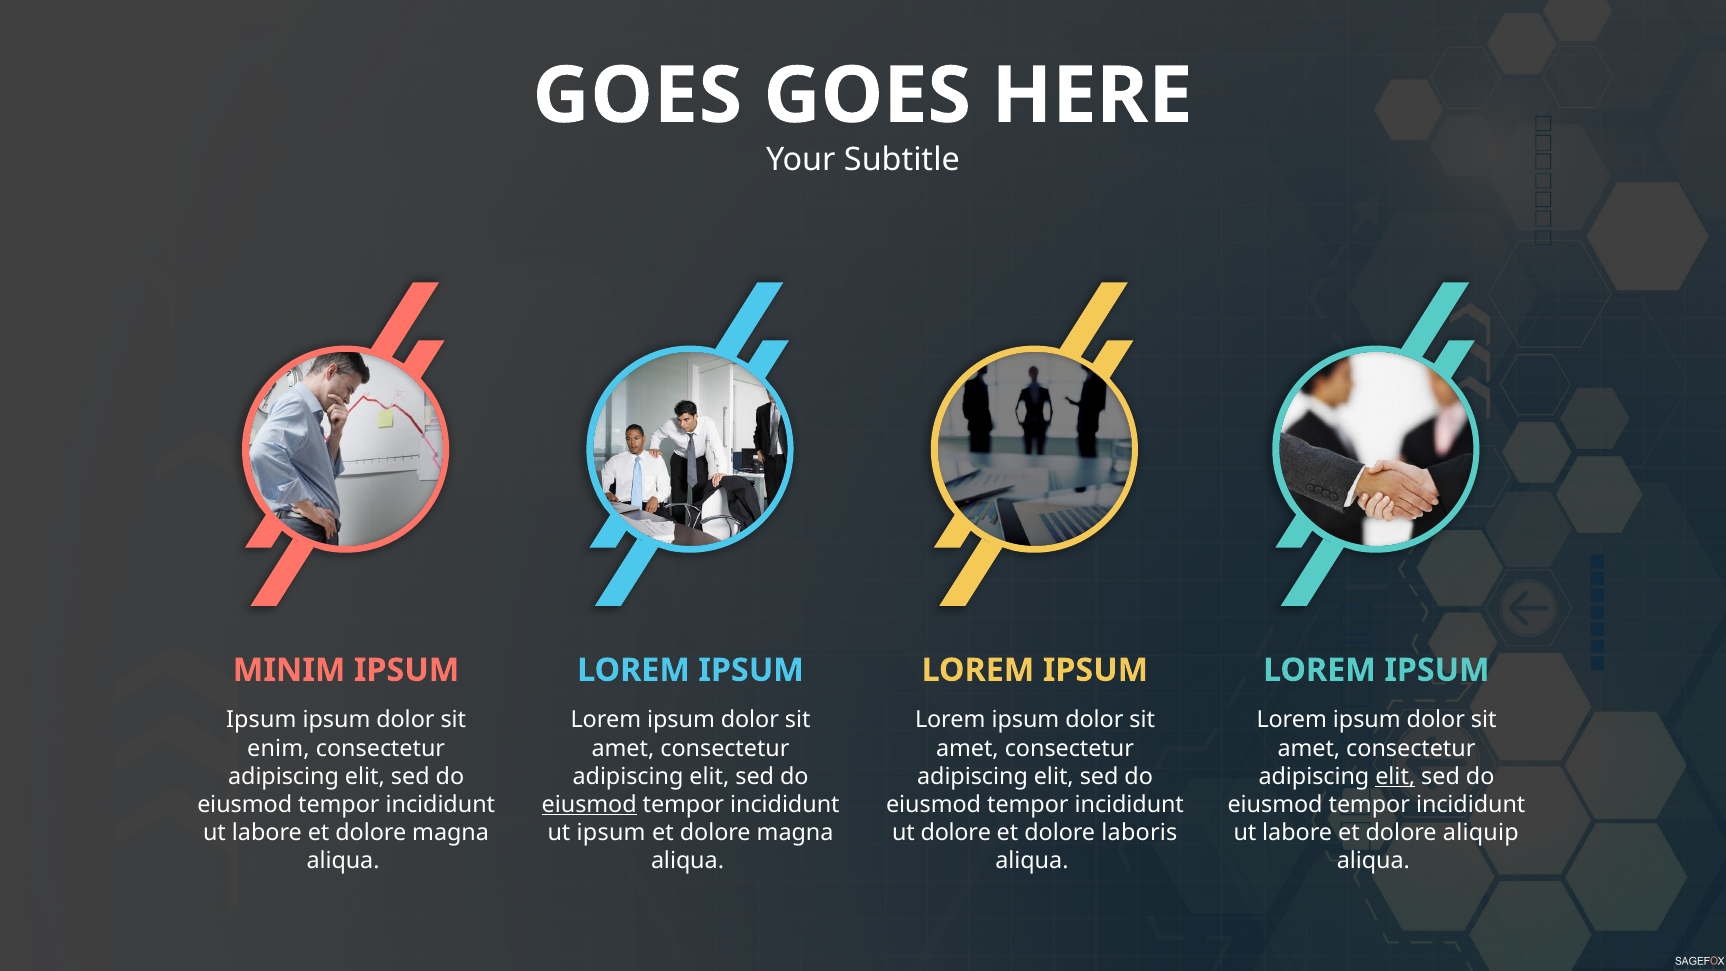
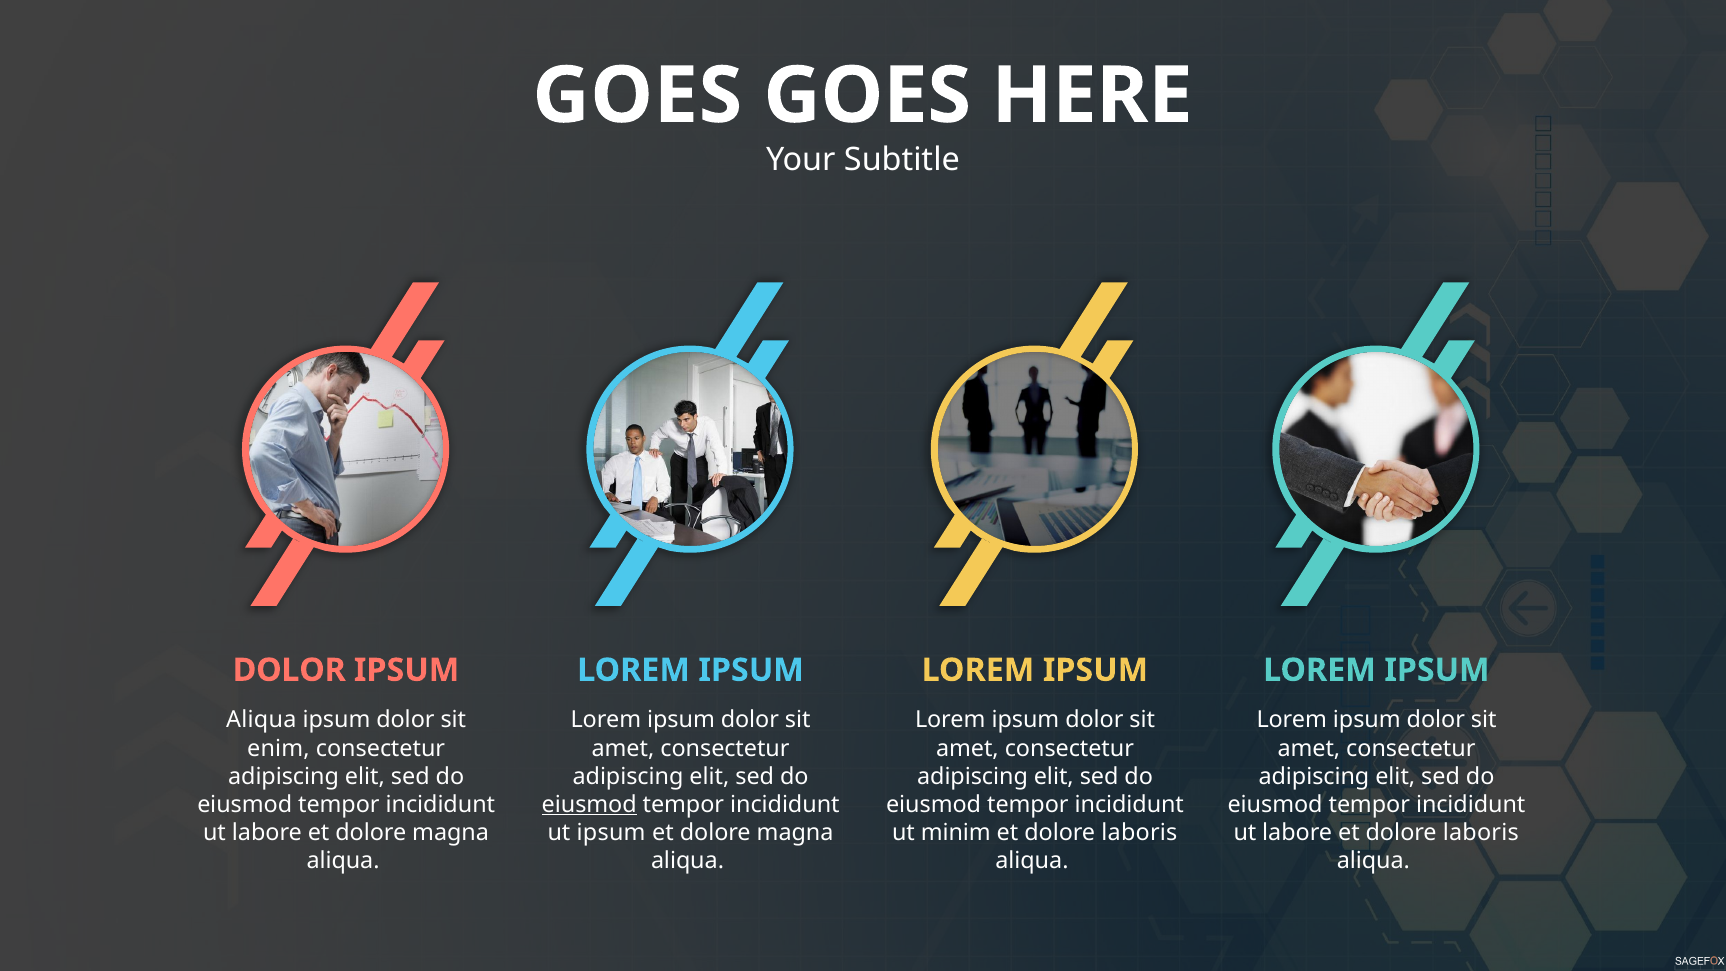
MINIM at (289, 670): MINIM -> DOLOR
Ipsum at (261, 720): Ipsum -> Aliqua
elit at (1395, 776) underline: present -> none
ut dolore: dolore -> minim
labore et dolore aliquip: aliquip -> laboris
